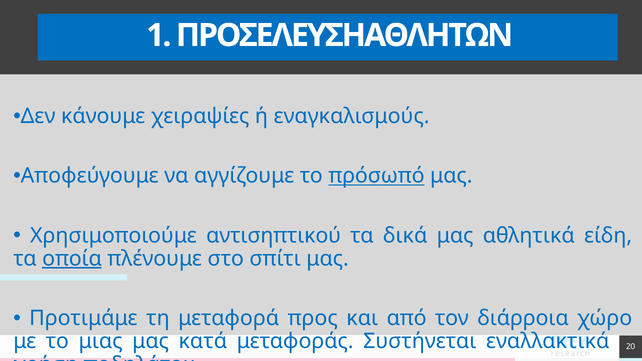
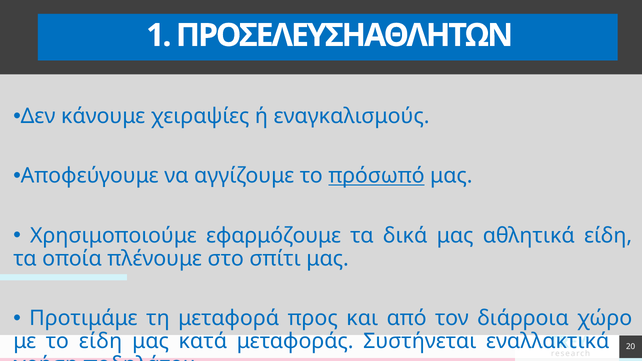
αντισηπτικού: αντισηπτικού -> εφαρμόζουμε
οποία underline: present -> none
το μιας: μιας -> είδη
